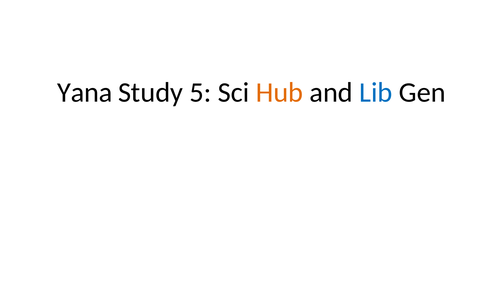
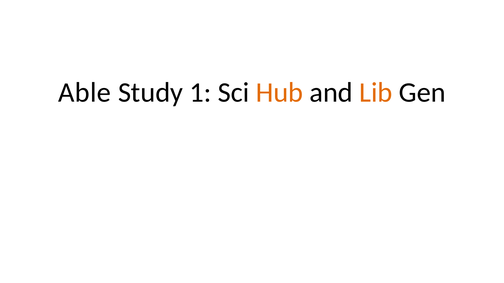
Yana: Yana -> Able
5: 5 -> 1
Lib colour: blue -> orange
